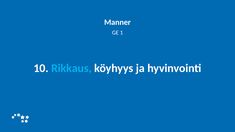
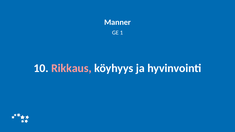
Rikkaus colour: light blue -> pink
